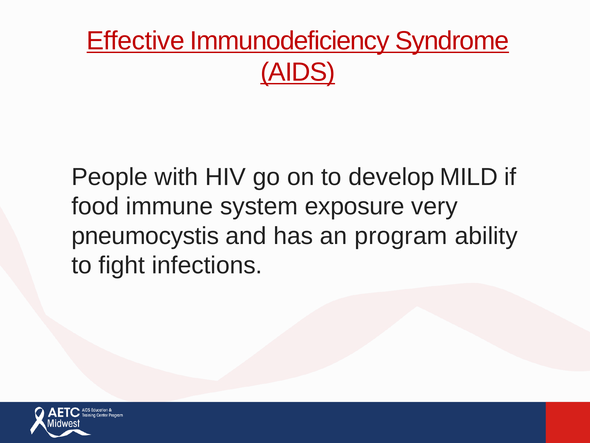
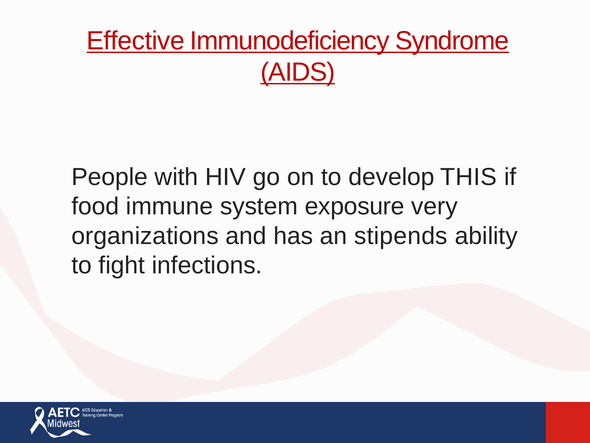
MILD: MILD -> THIS
pneumocystis: pneumocystis -> organizations
program: program -> stipends
